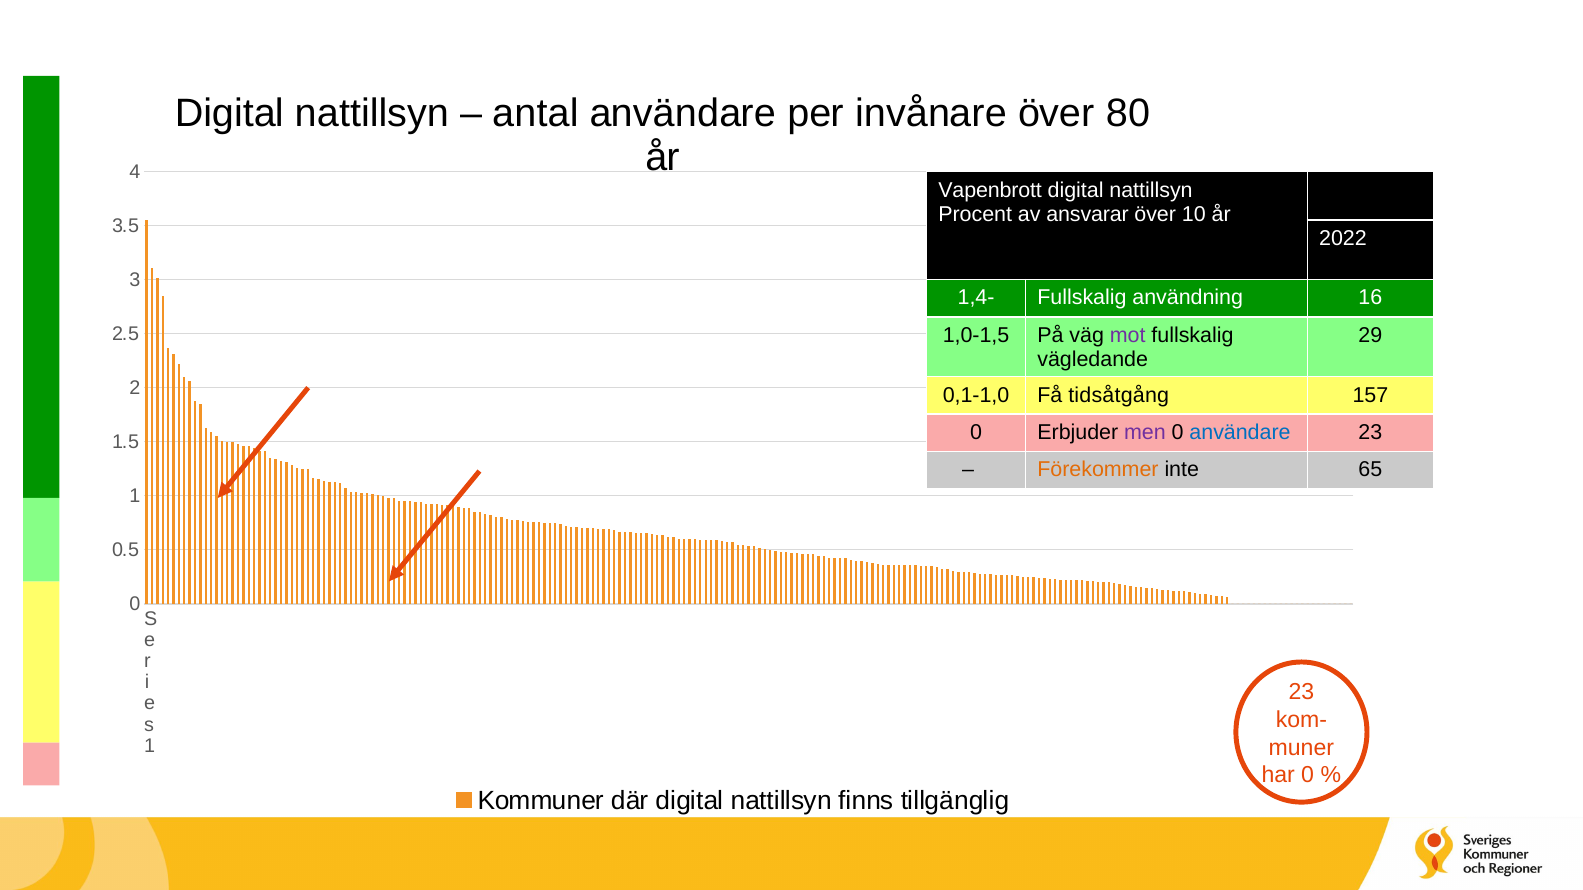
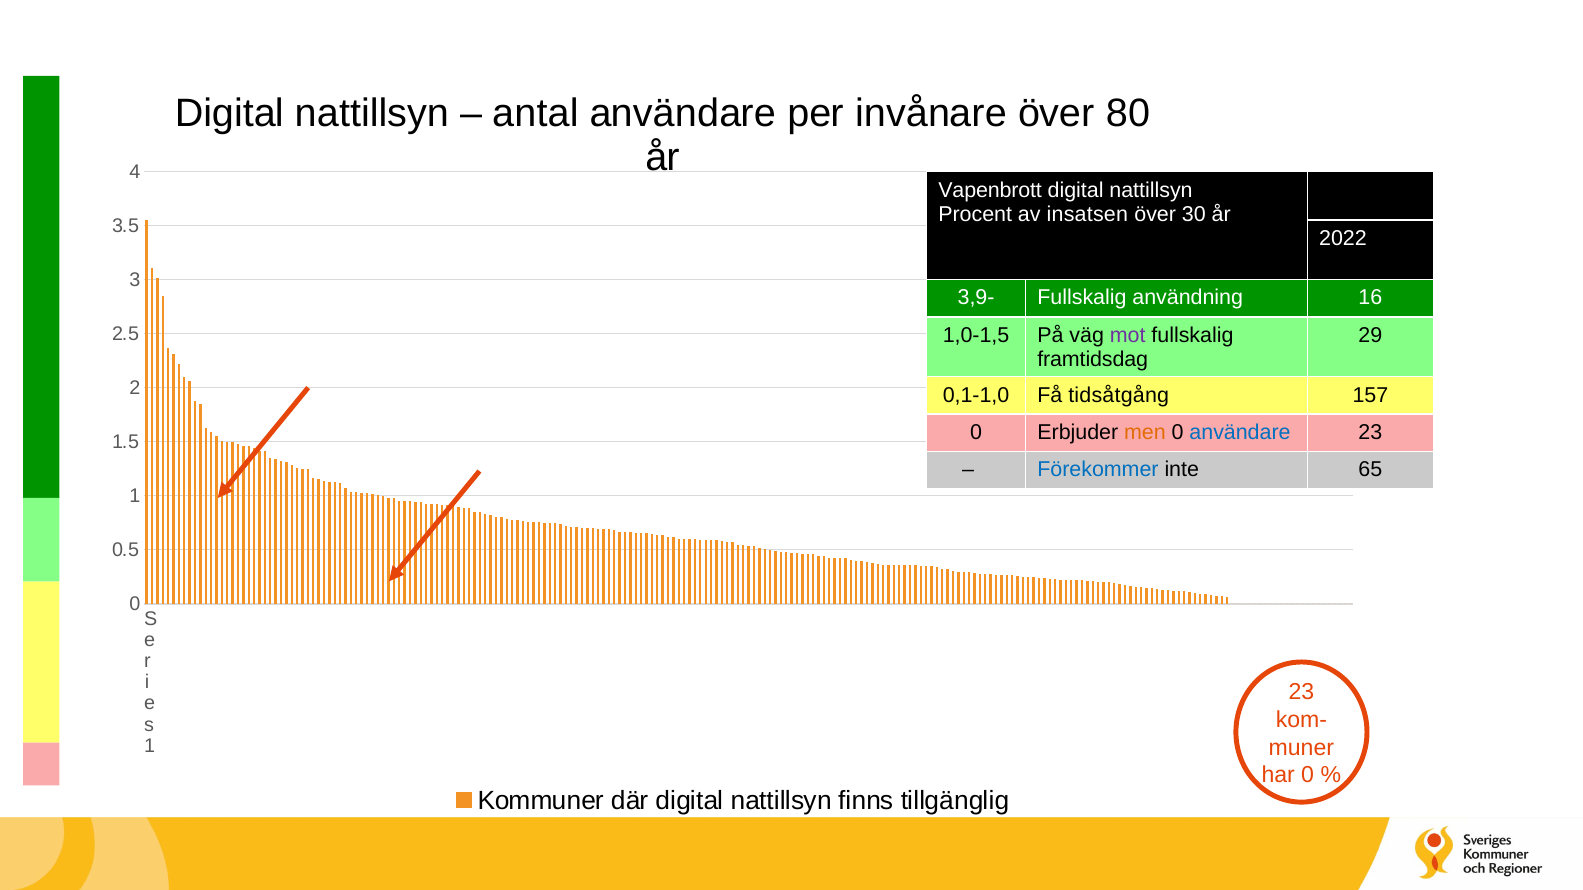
ansvarar: ansvarar -> insatsen
10: 10 -> 30
1,4-: 1,4- -> 3,9-
vägledande: vägledande -> framtidsdag
men colour: purple -> orange
Förekommer colour: orange -> blue
